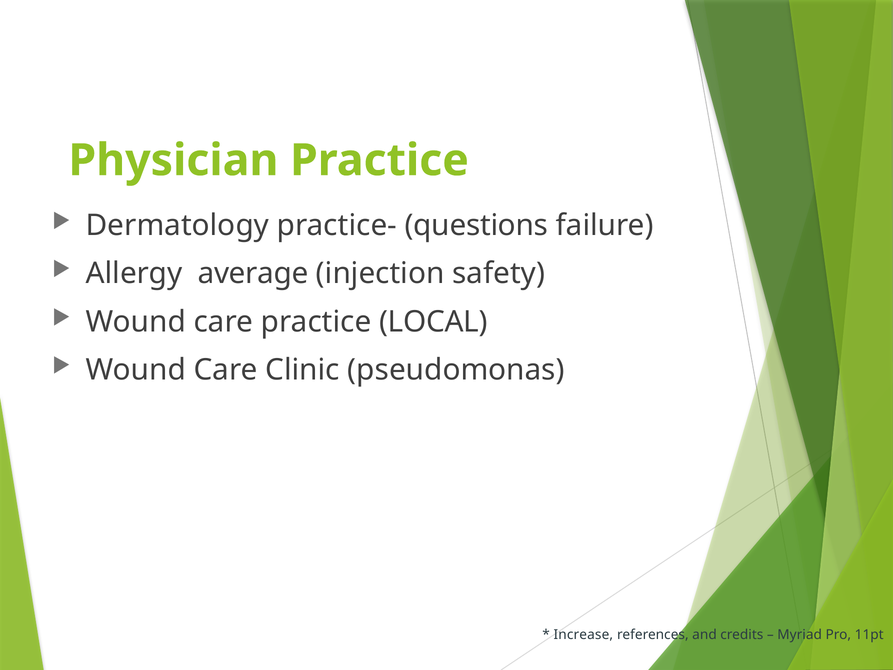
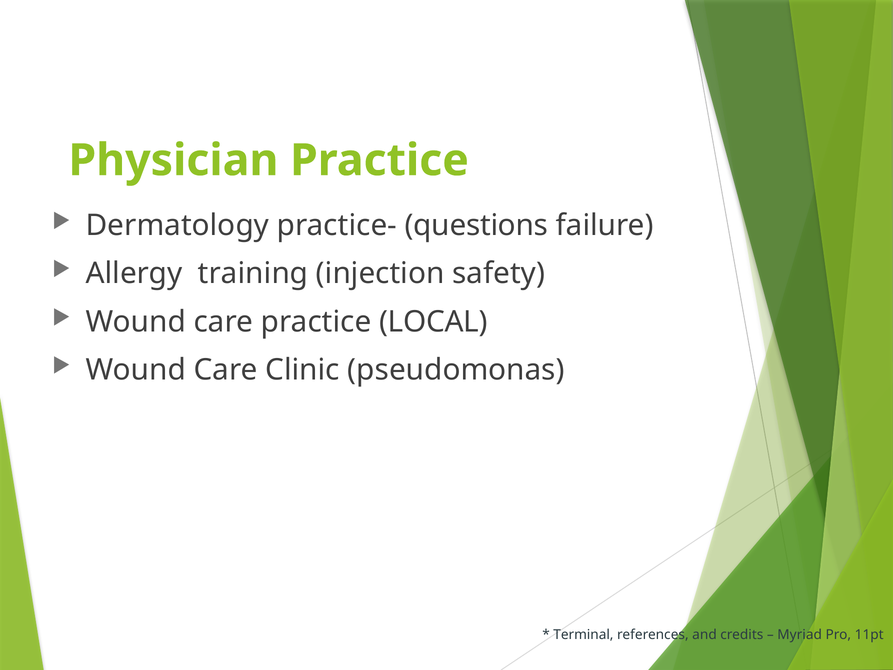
average: average -> training
Increase: Increase -> Terminal
